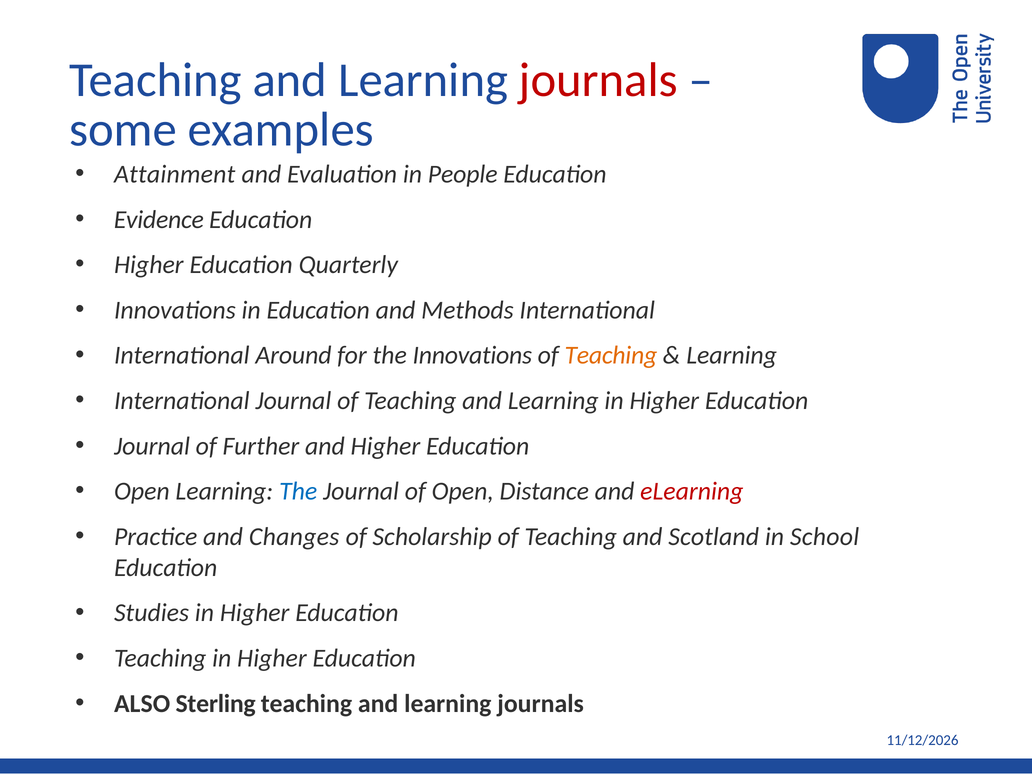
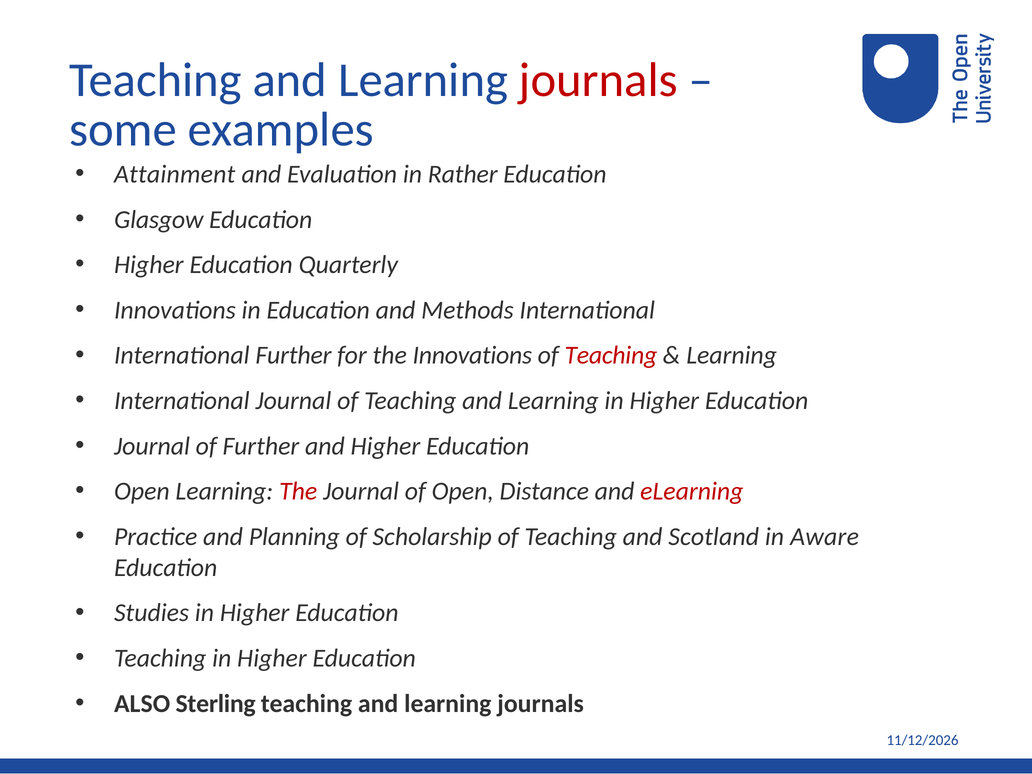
People: People -> Rather
Evidence: Evidence -> Glasgow
International Around: Around -> Further
Teaching at (611, 355) colour: orange -> red
The at (298, 491) colour: blue -> red
Changes: Changes -> Planning
School: School -> Aware
